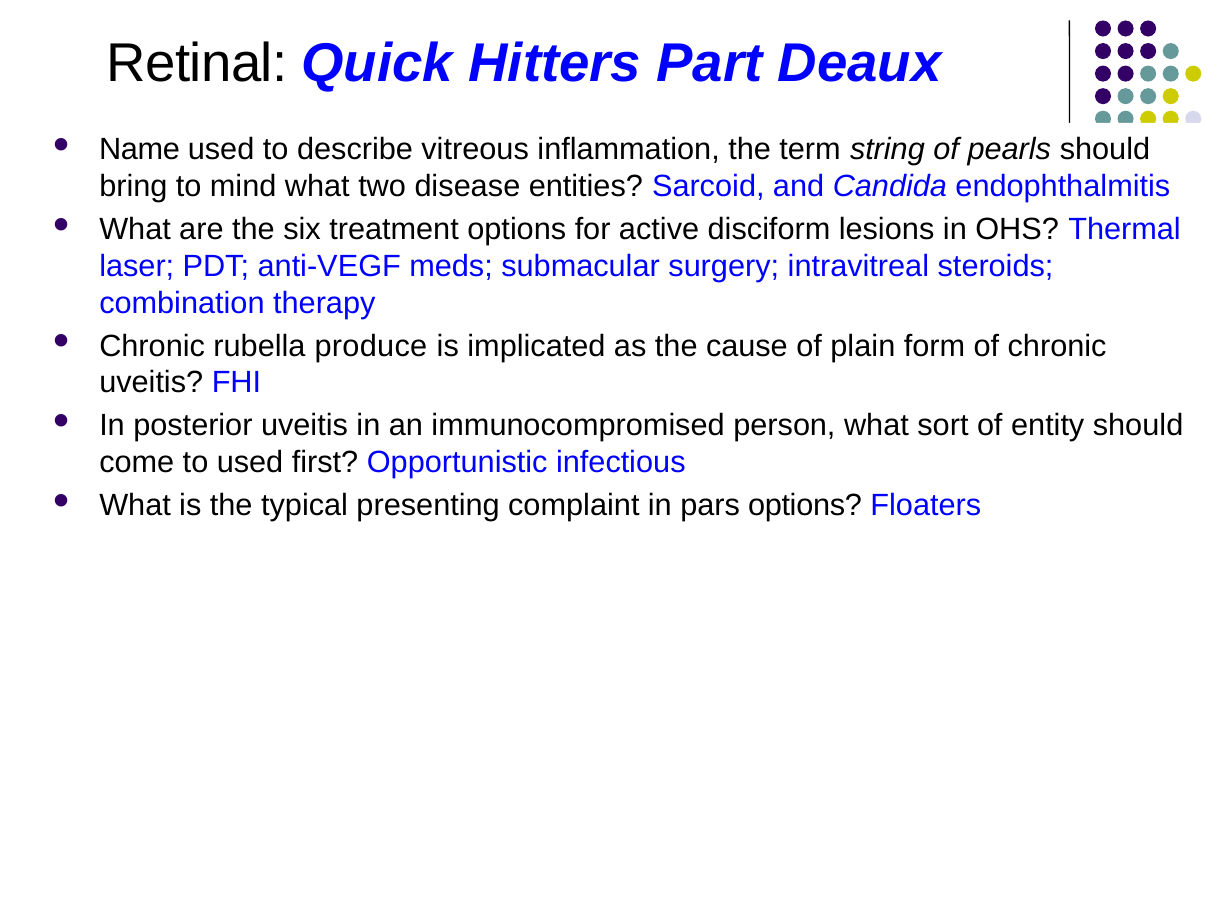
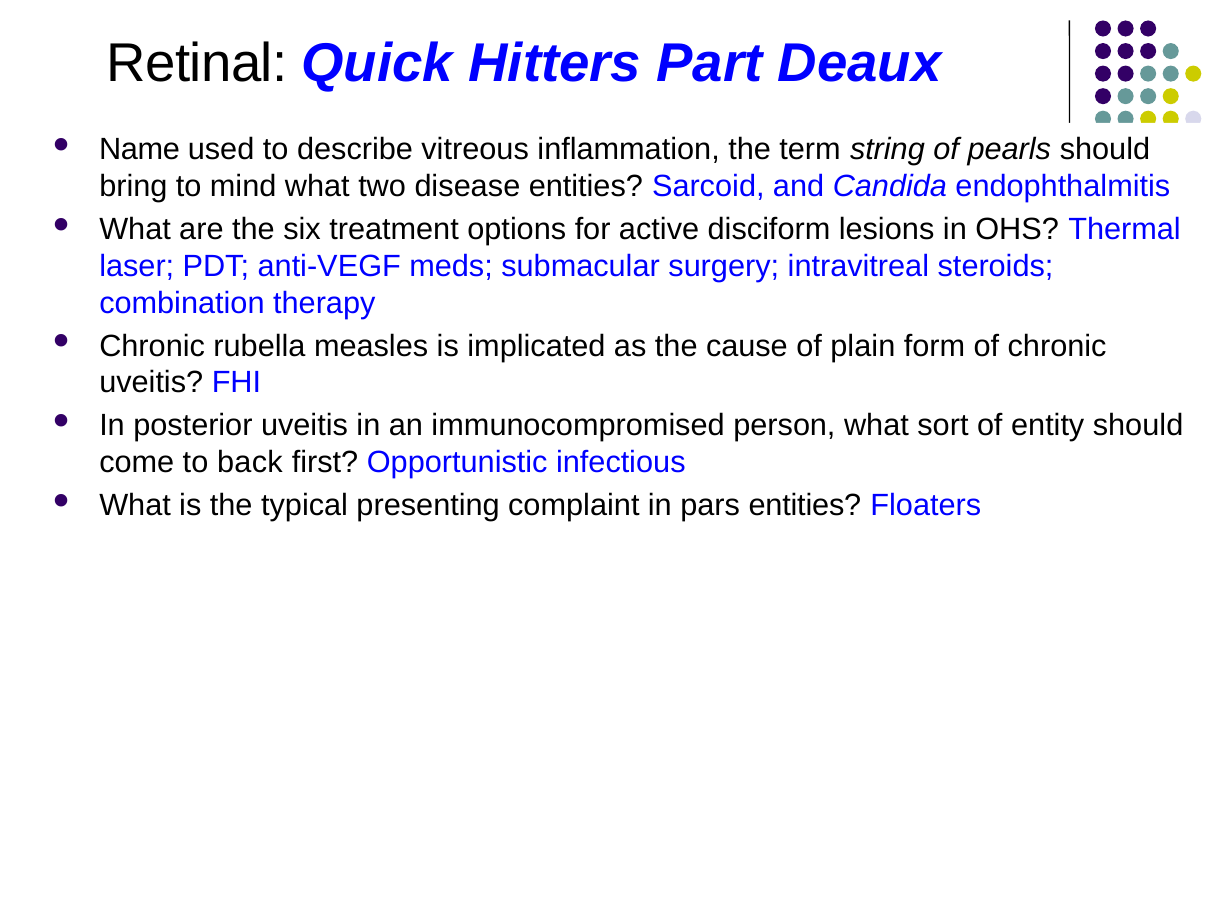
produce: produce -> measles
to used: used -> back
pars options: options -> entities
